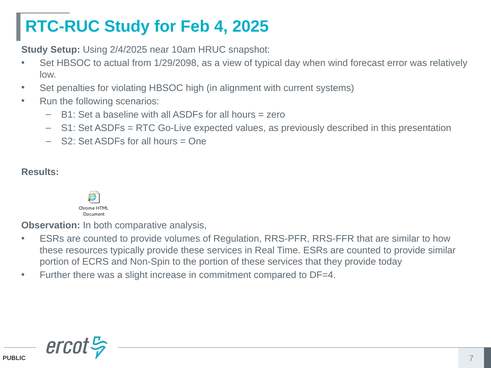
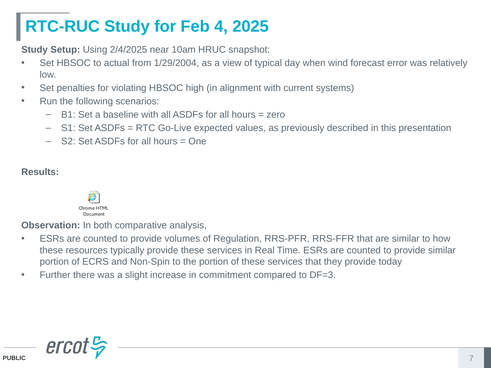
1/29/2098: 1/29/2098 -> 1/29/2004
DF=4: DF=4 -> DF=3
